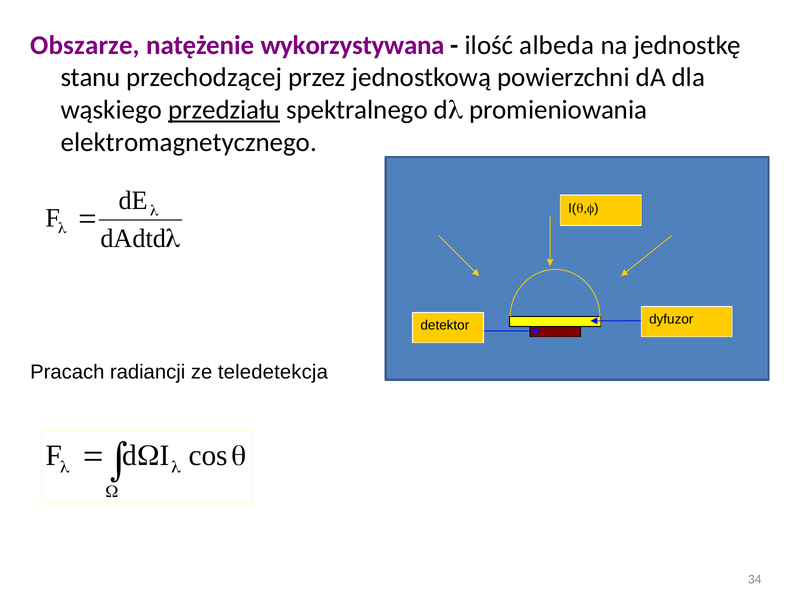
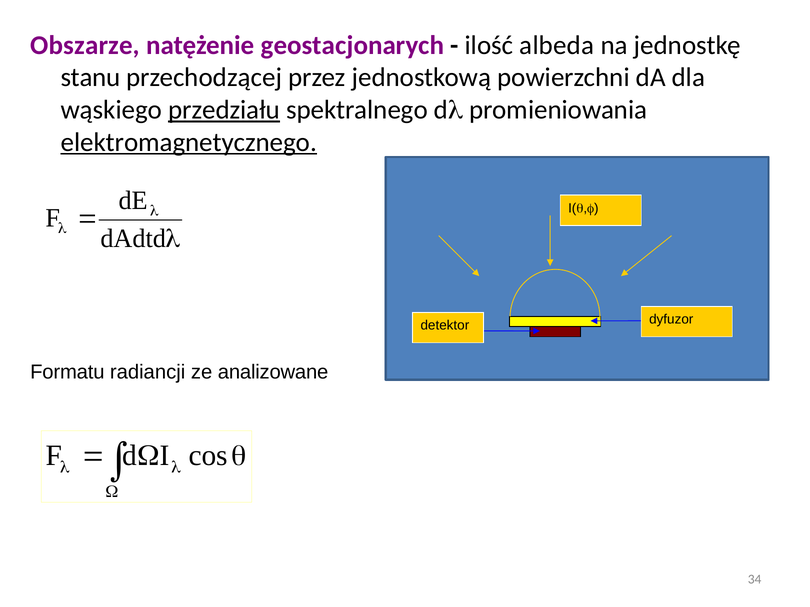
wykorzystywana: wykorzystywana -> geostacjonarych
elektromagnetycznego underline: none -> present
Pracach: Pracach -> Formatu
teledetekcja: teledetekcja -> analizowane
